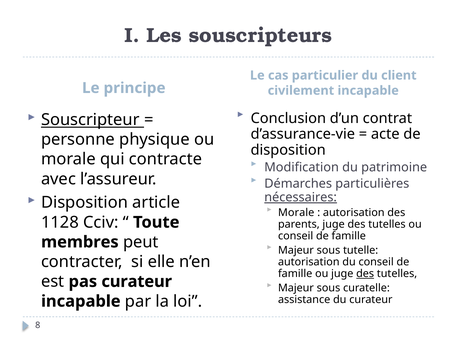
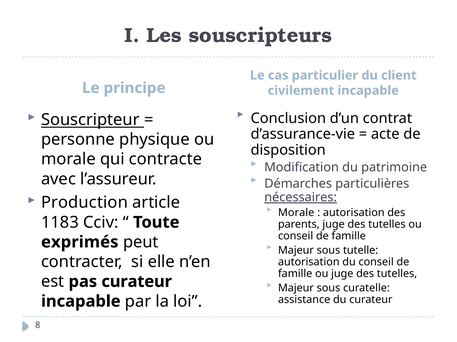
Disposition at (85, 203): Disposition -> Production
1128: 1128 -> 1183
membres: membres -> exprimés
des at (365, 274) underline: present -> none
